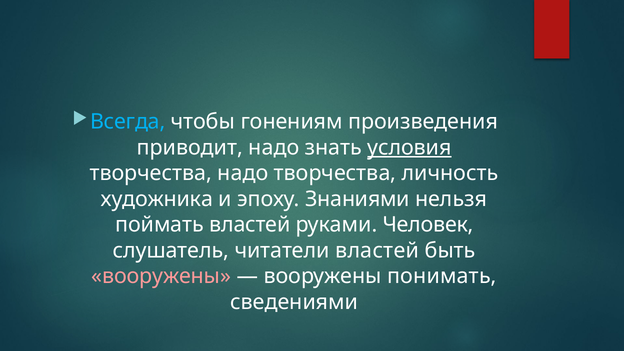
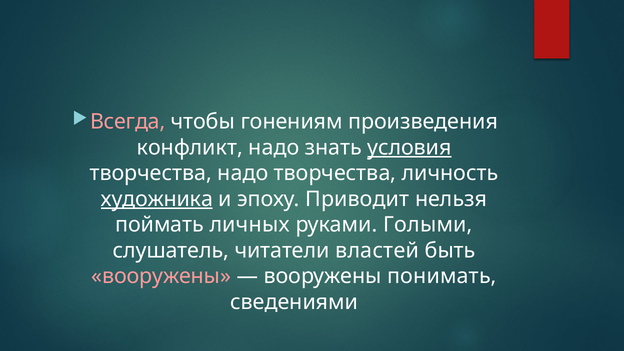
Всегда colour: light blue -> pink
приводит: приводит -> конфликт
художника underline: none -> present
Знаниями: Знаниями -> Приводит
поймать властей: властей -> личных
Человек: Человек -> Голыми
